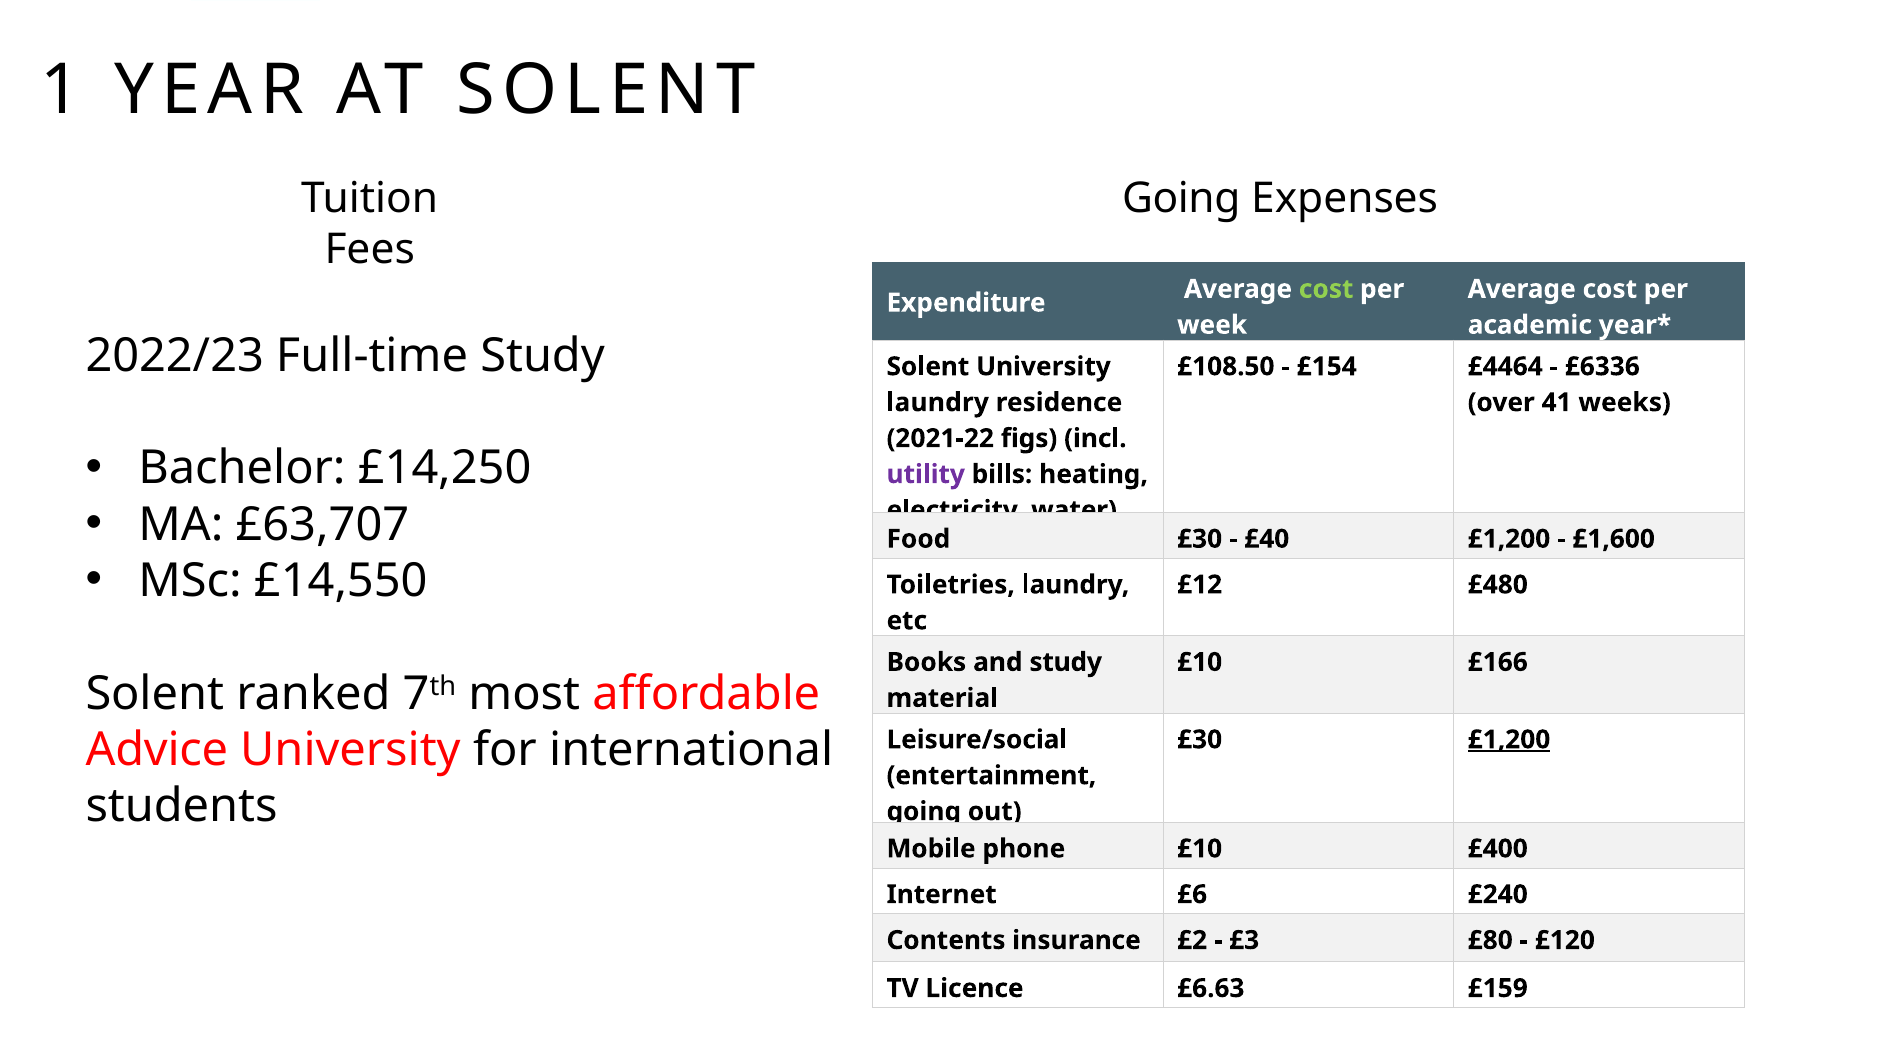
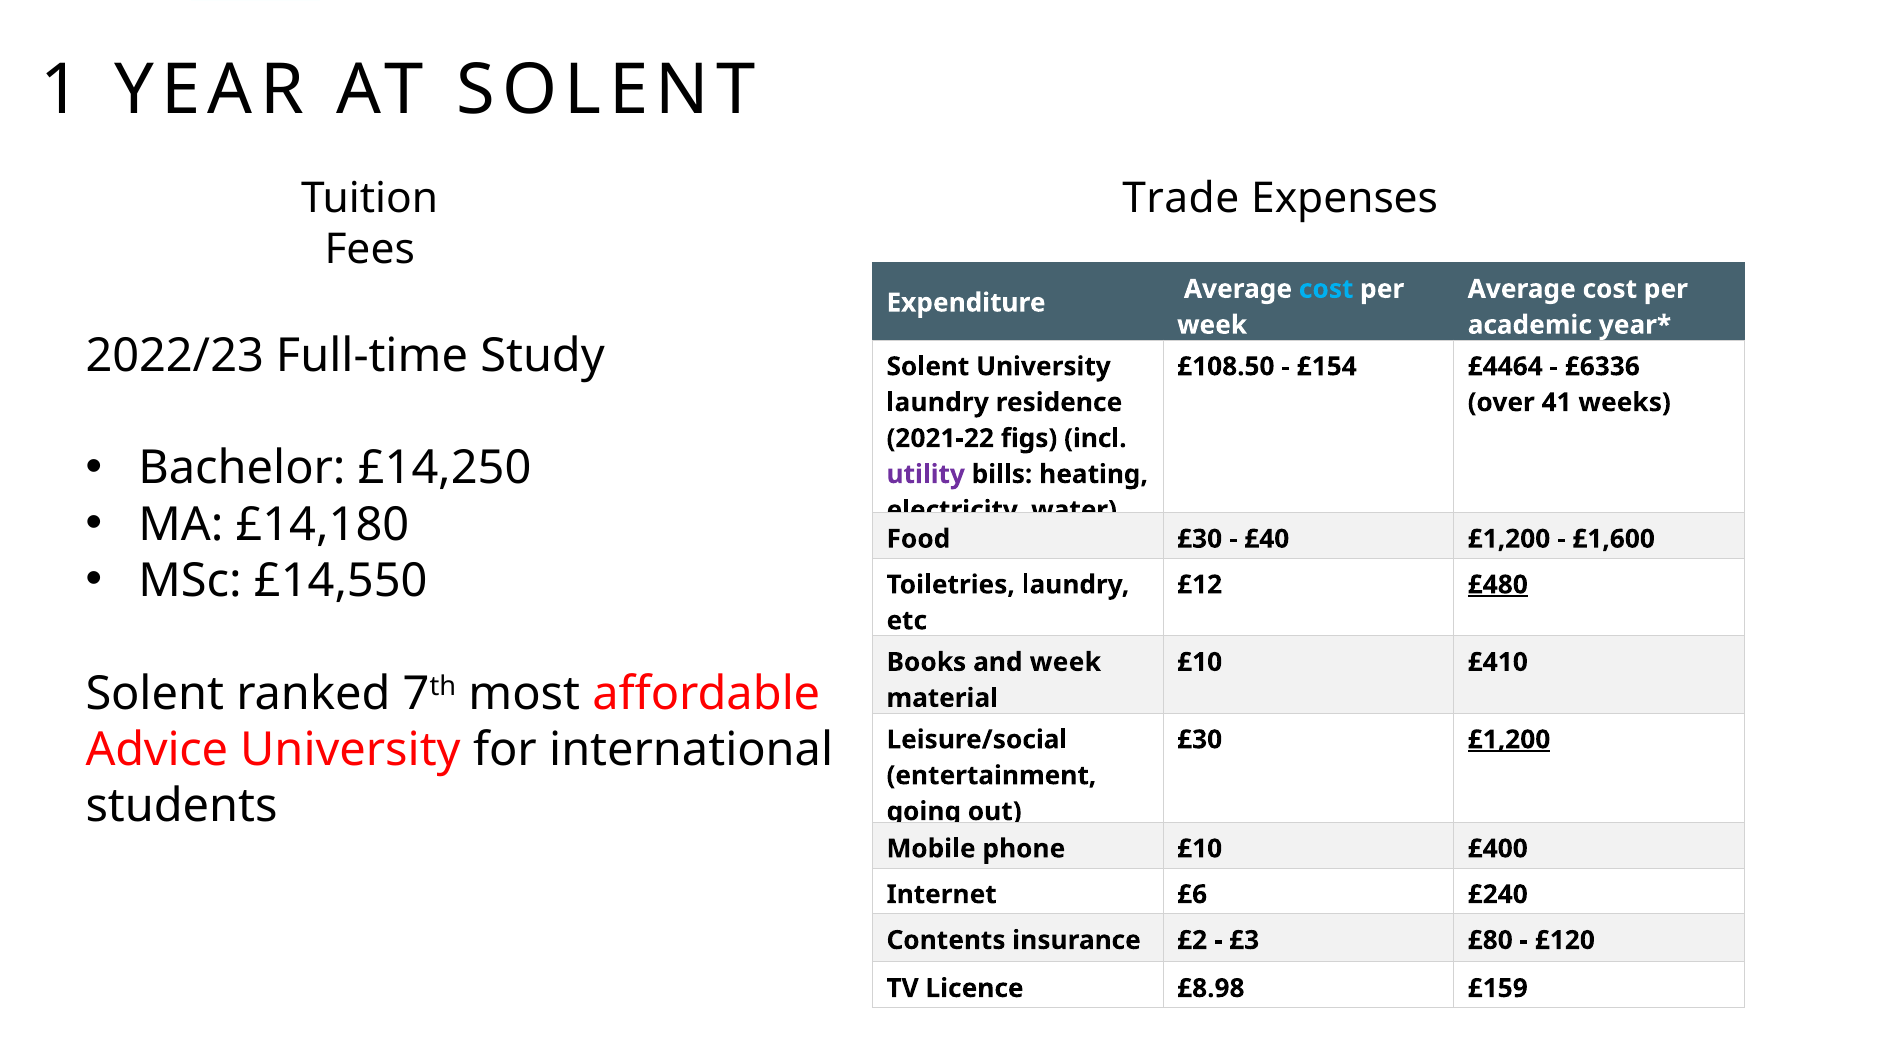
Going at (1181, 199): Going -> Trade
cost at (1326, 289) colour: light green -> light blue
£63,707: £63,707 -> £14,180
£480 underline: none -> present
and study: study -> week
£166: £166 -> £410
£6.63: £6.63 -> £8.98
